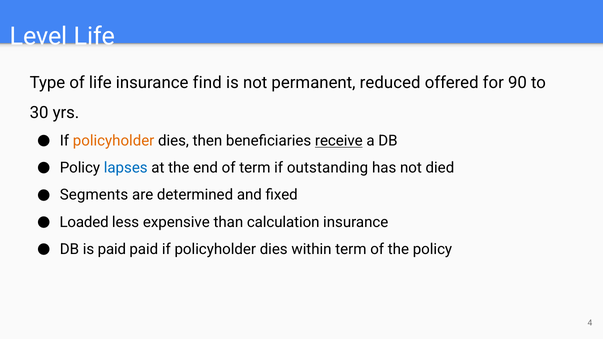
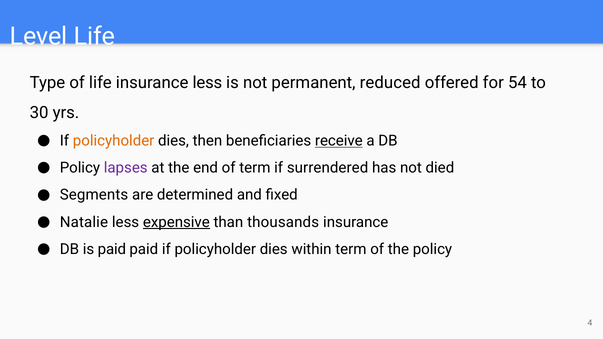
insurance find: find -> less
90: 90 -> 54
lapses colour: blue -> purple
outstanding: outstanding -> surrendered
Loaded: Loaded -> Natalie
expensive underline: none -> present
calculation: calculation -> thousands
